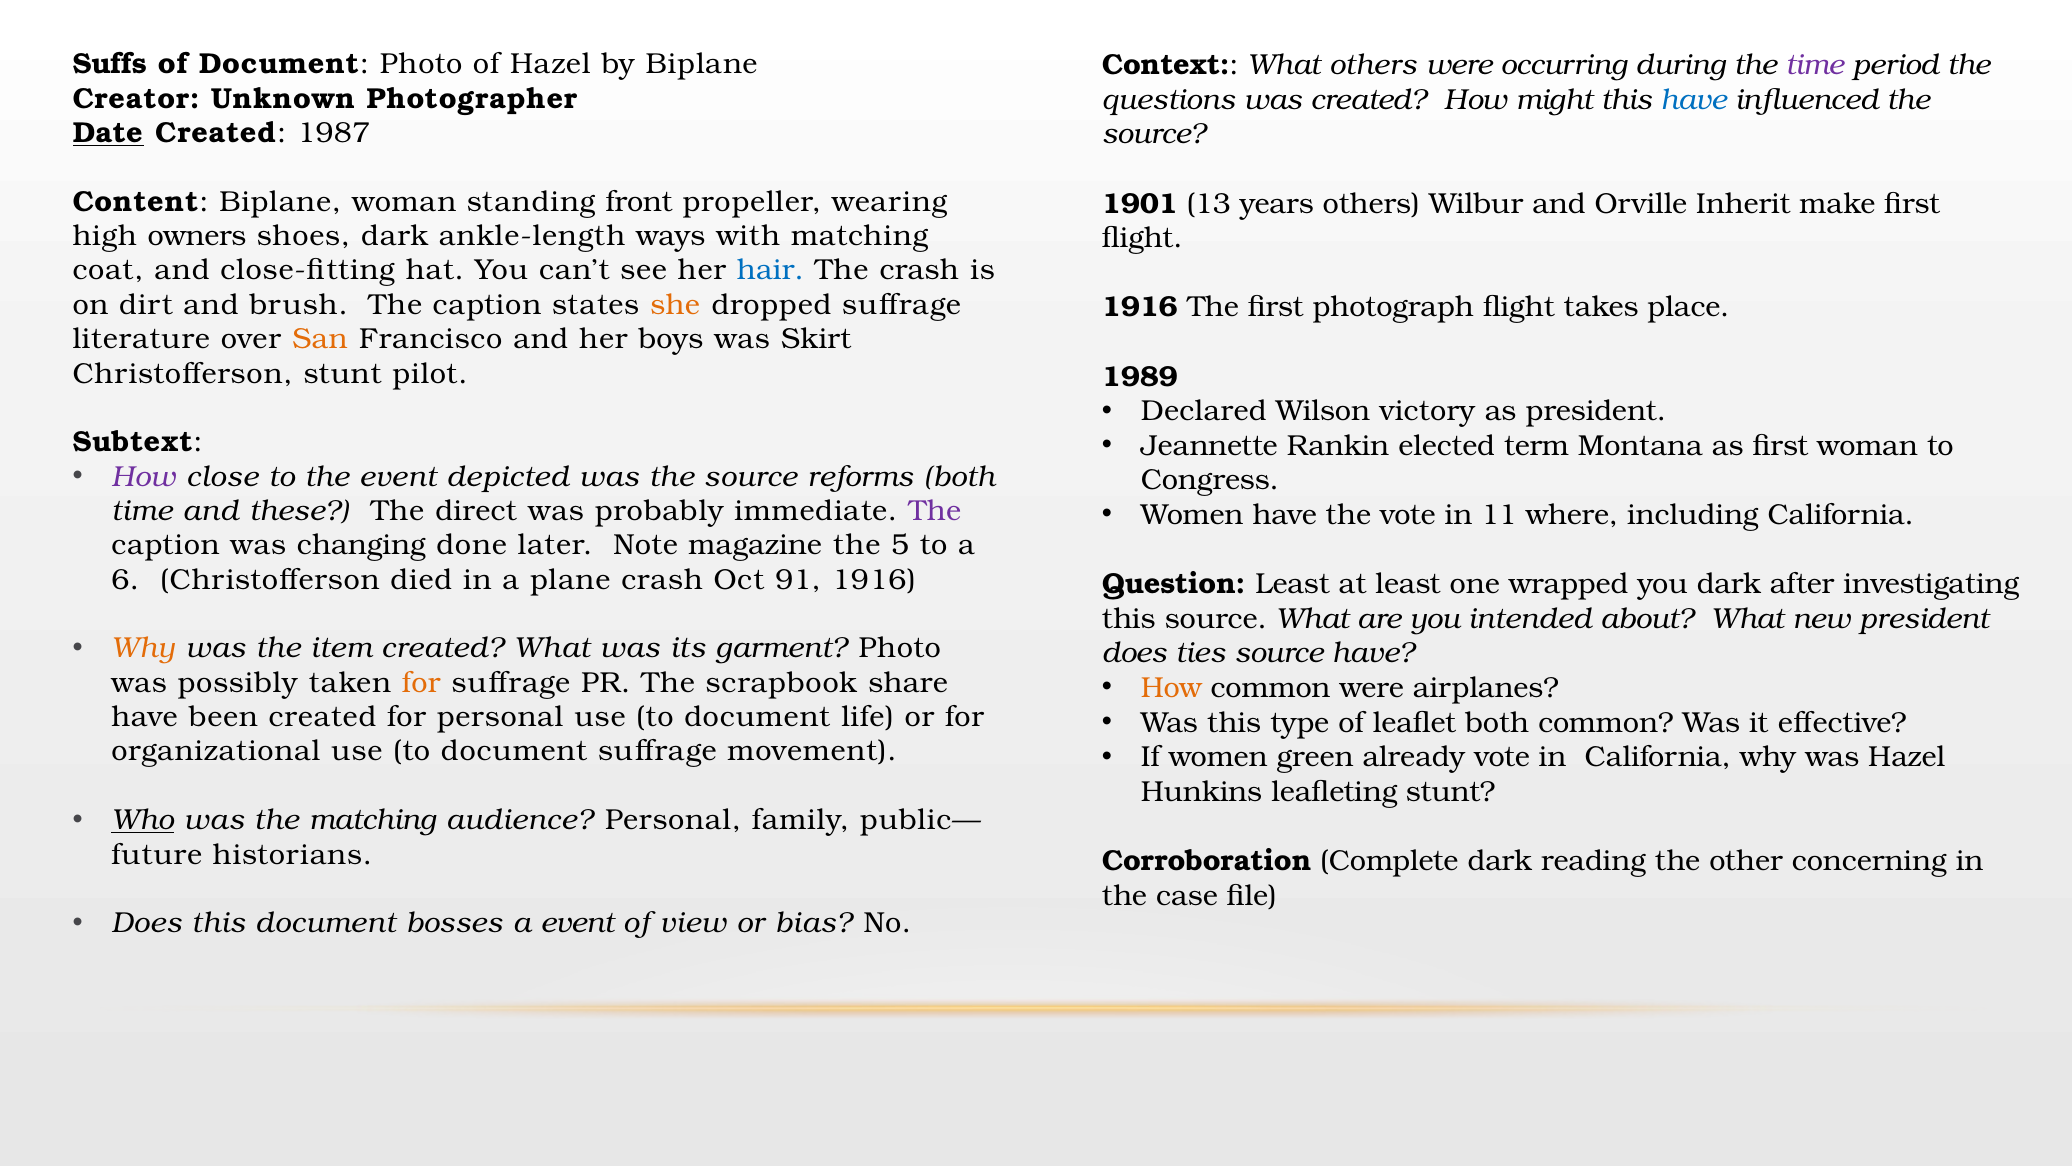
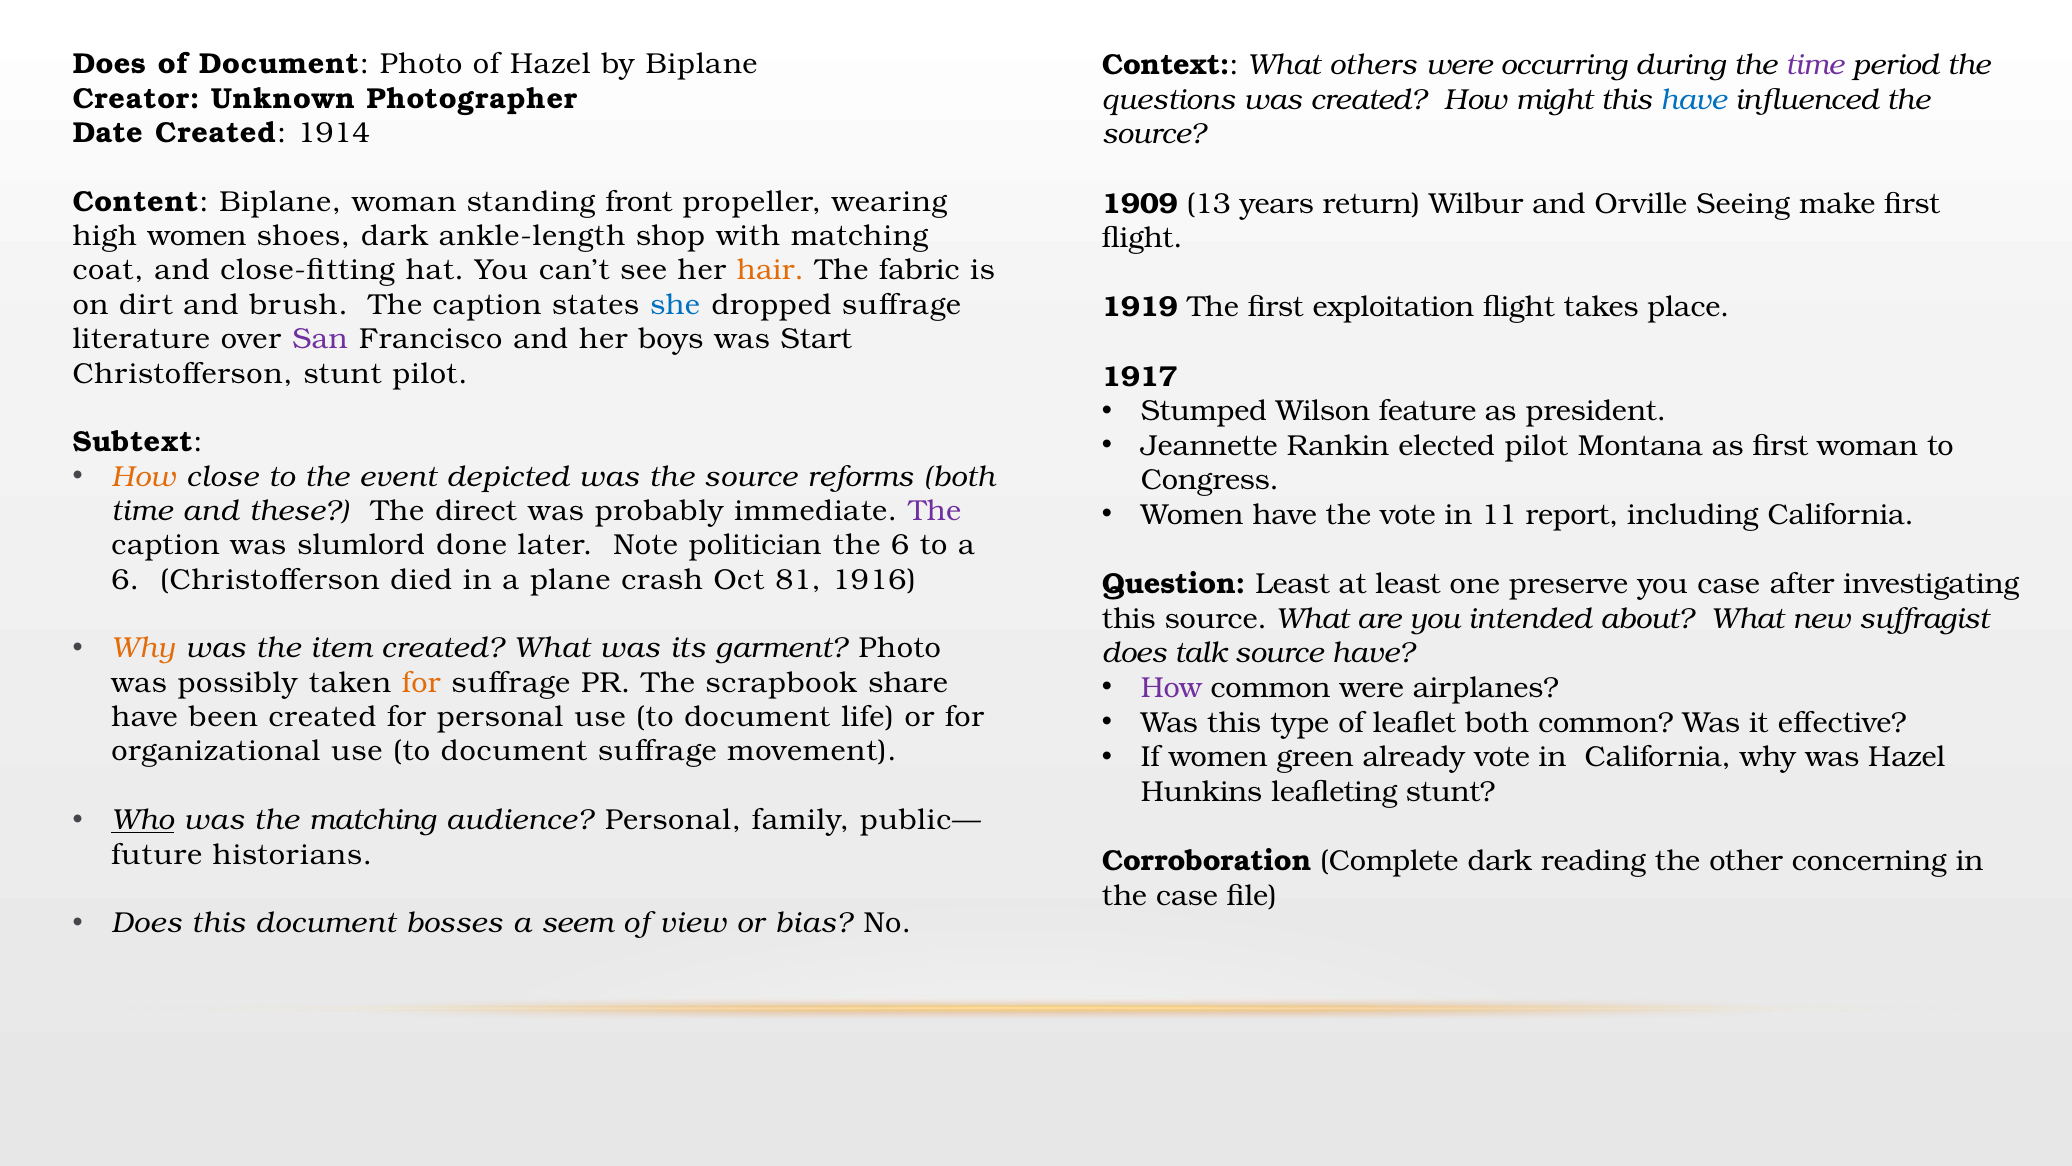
Suffs at (110, 64): Suffs -> Does
Date underline: present -> none
1987: 1987 -> 1914
1901: 1901 -> 1909
years others: others -> return
Inherit: Inherit -> Seeing
high owners: owners -> women
ways: ways -> shop
hair colour: blue -> orange
The crash: crash -> fabric
she colour: orange -> blue
1916 at (1140, 307): 1916 -> 1919
photograph: photograph -> exploitation
San colour: orange -> purple
Skirt: Skirt -> Start
1989: 1989 -> 1917
Declared: Declared -> Stumped
victory: victory -> feature
elected term: term -> pilot
How at (144, 476) colour: purple -> orange
where: where -> report
changing: changing -> slumlord
magazine: magazine -> politician
the 5: 5 -> 6
91: 91 -> 81
wrapped: wrapped -> preserve
you dark: dark -> case
new president: president -> suffragist
ties: ties -> talk
How at (1171, 688) colour: orange -> purple
a event: event -> seem
